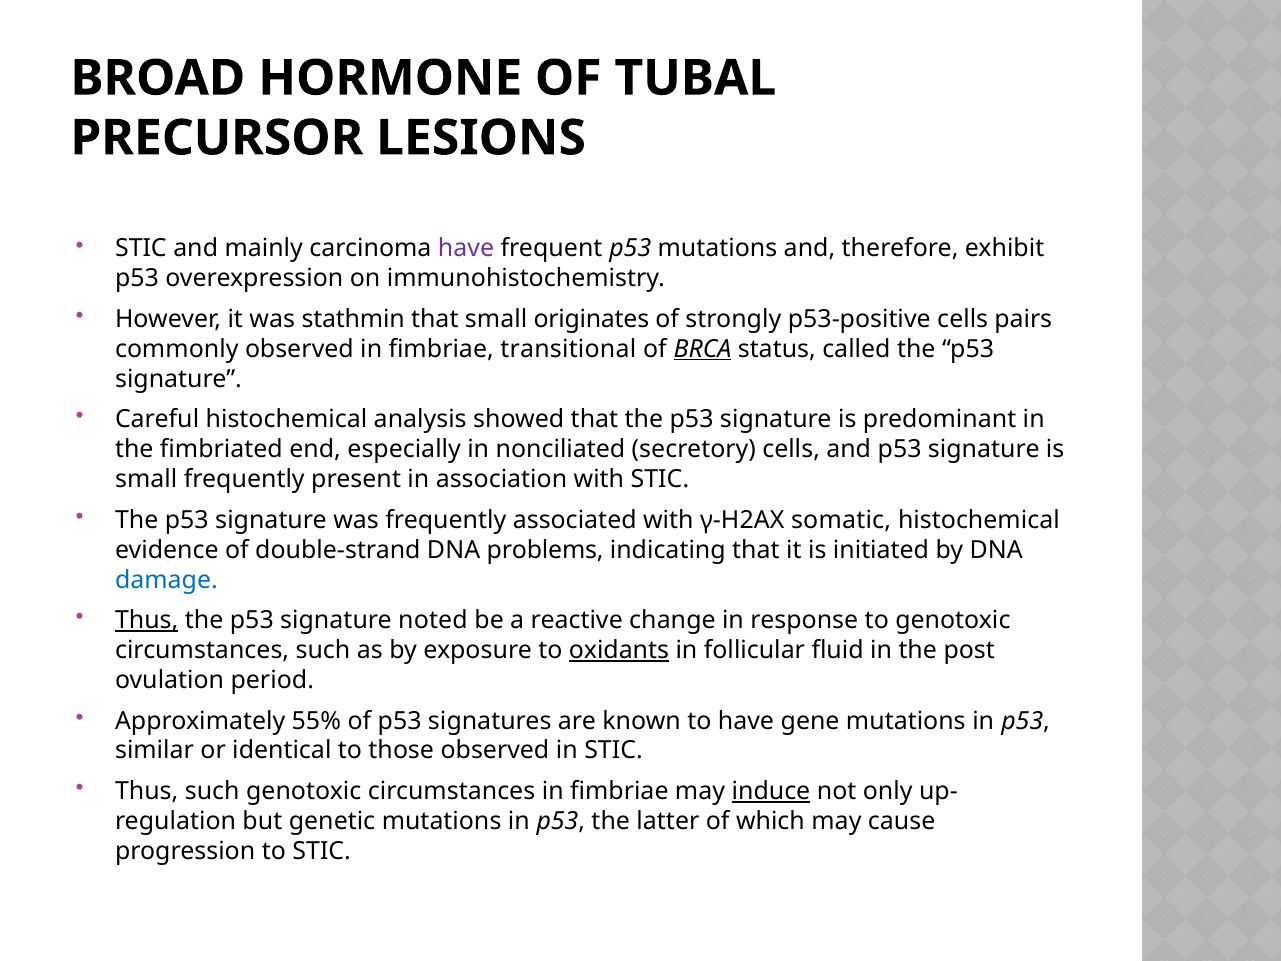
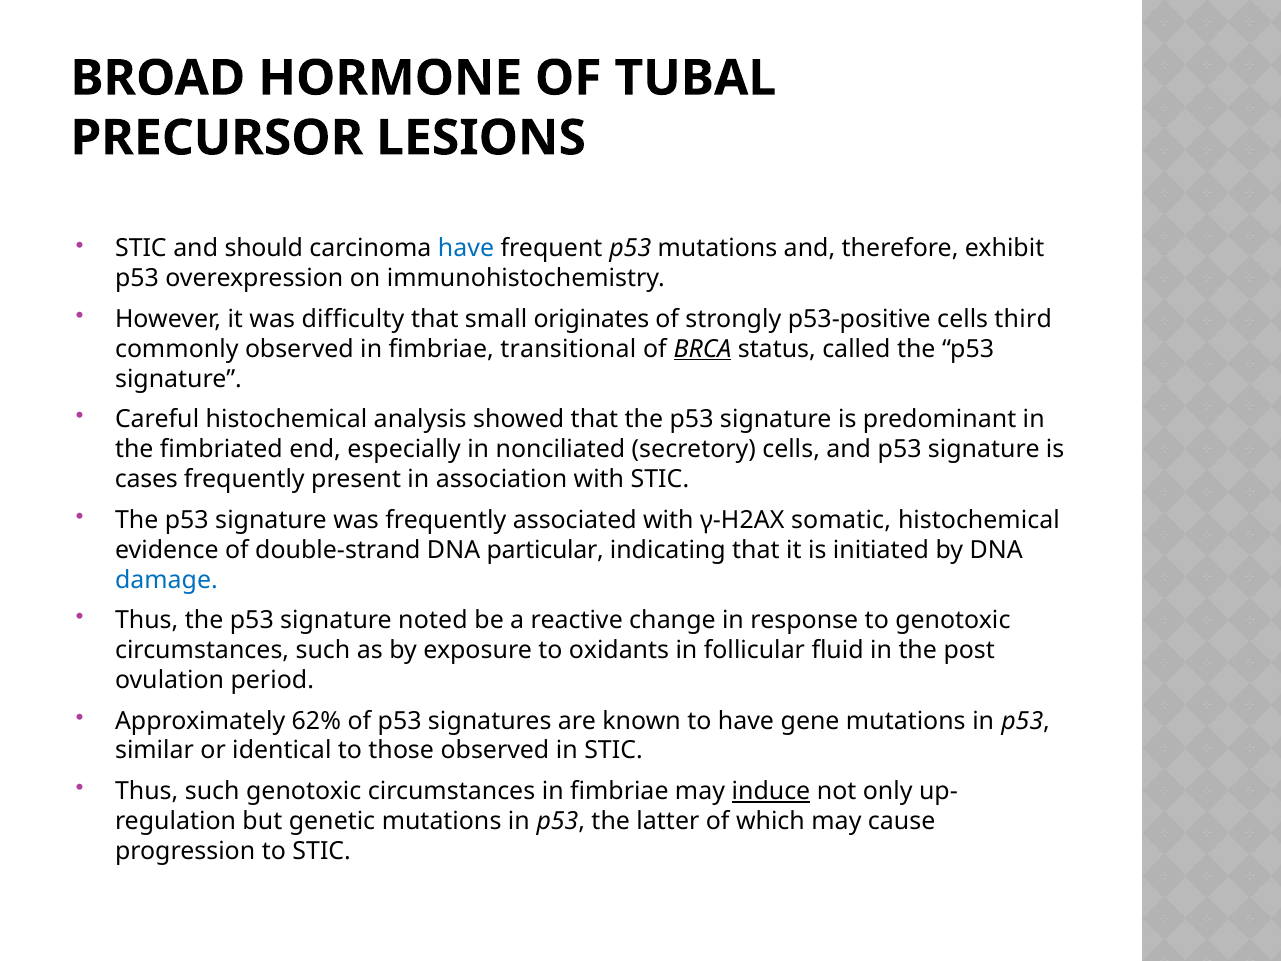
mainly: mainly -> should
have at (466, 248) colour: purple -> blue
stathmin: stathmin -> difficulty
pairs: pairs -> third
small at (146, 479): small -> cases
problems: problems -> particular
Thus at (147, 620) underline: present -> none
oxidants underline: present -> none
55%: 55% -> 62%
